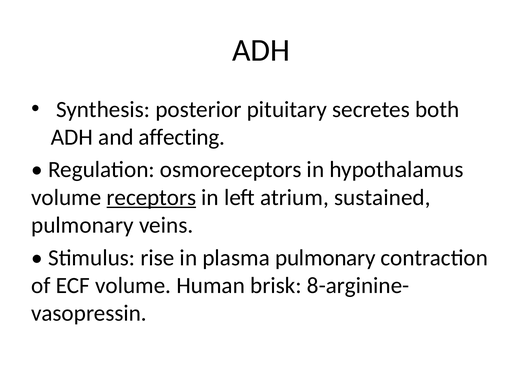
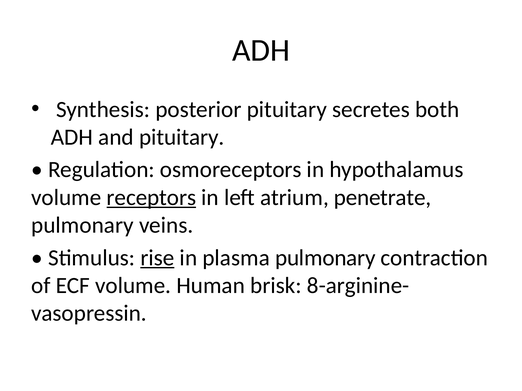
and affecting: affecting -> pituitary
sustained: sustained -> penetrate
rise underline: none -> present
